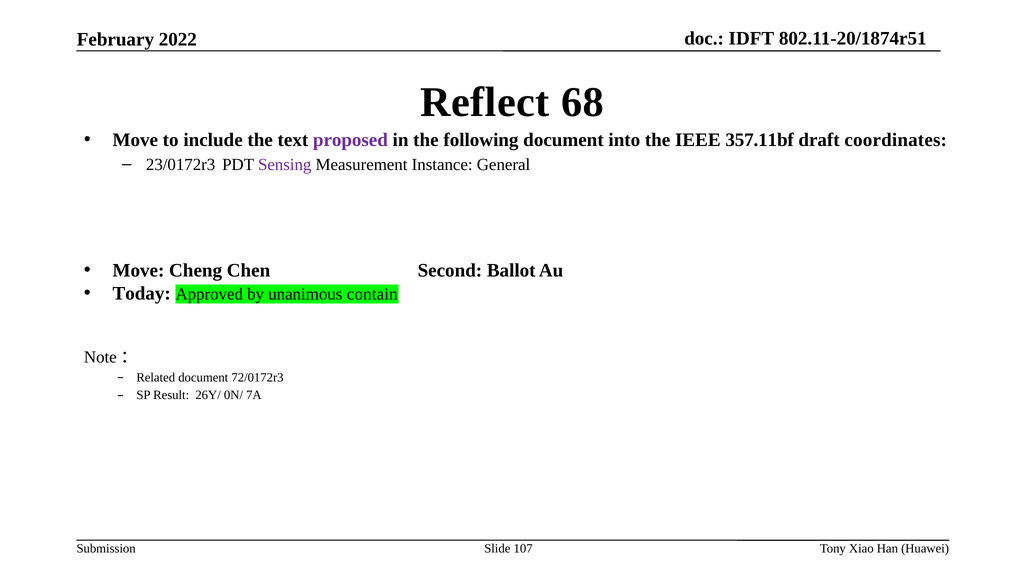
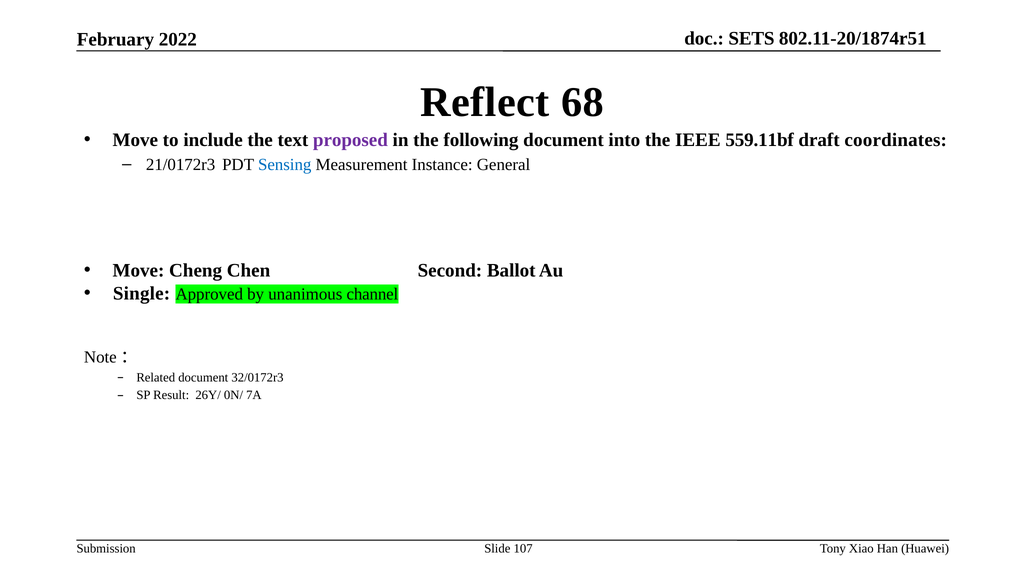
IDFT: IDFT -> SETS
357.11bf: 357.11bf -> 559.11bf
23/0172r3: 23/0172r3 -> 21/0172r3
Sensing colour: purple -> blue
Today: Today -> Single
contain: contain -> channel
72/0172r3: 72/0172r3 -> 32/0172r3
